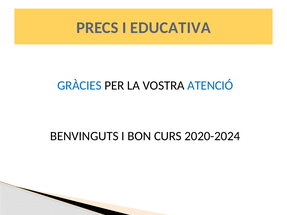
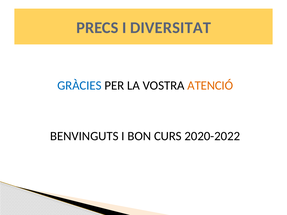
EDUCATIVA: EDUCATIVA -> DIVERSITAT
ATENCIÓ colour: blue -> orange
2020-2024: 2020-2024 -> 2020-2022
